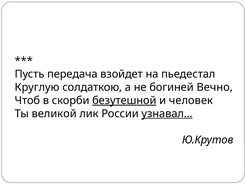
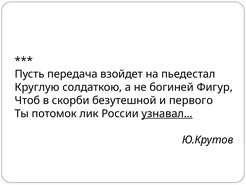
Вечно: Вечно -> Фигур
безутешной underline: present -> none
человек: человек -> первого
великой: великой -> потомок
